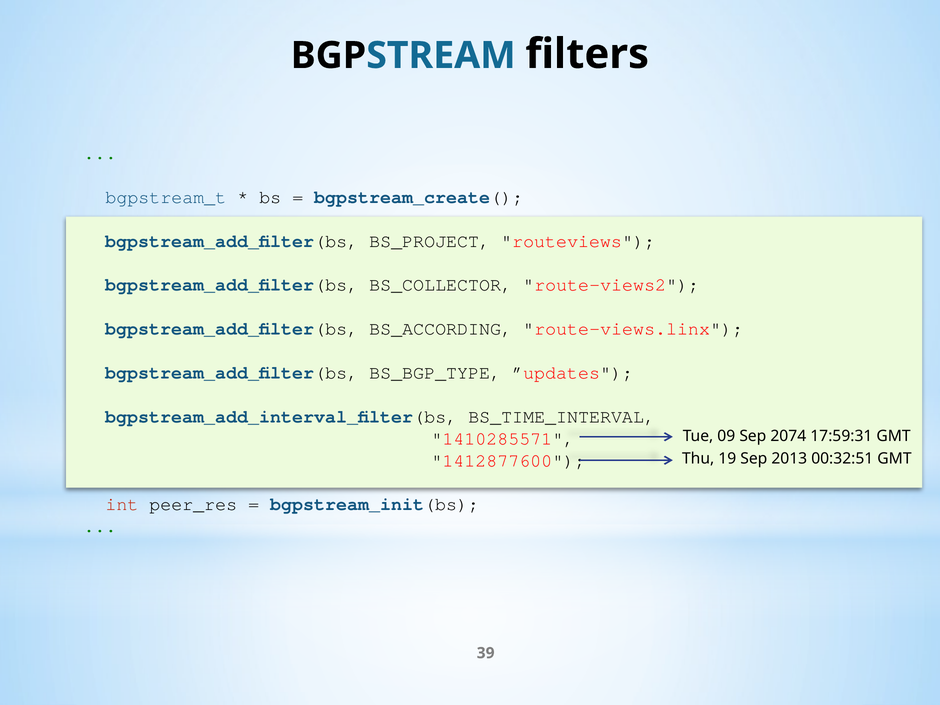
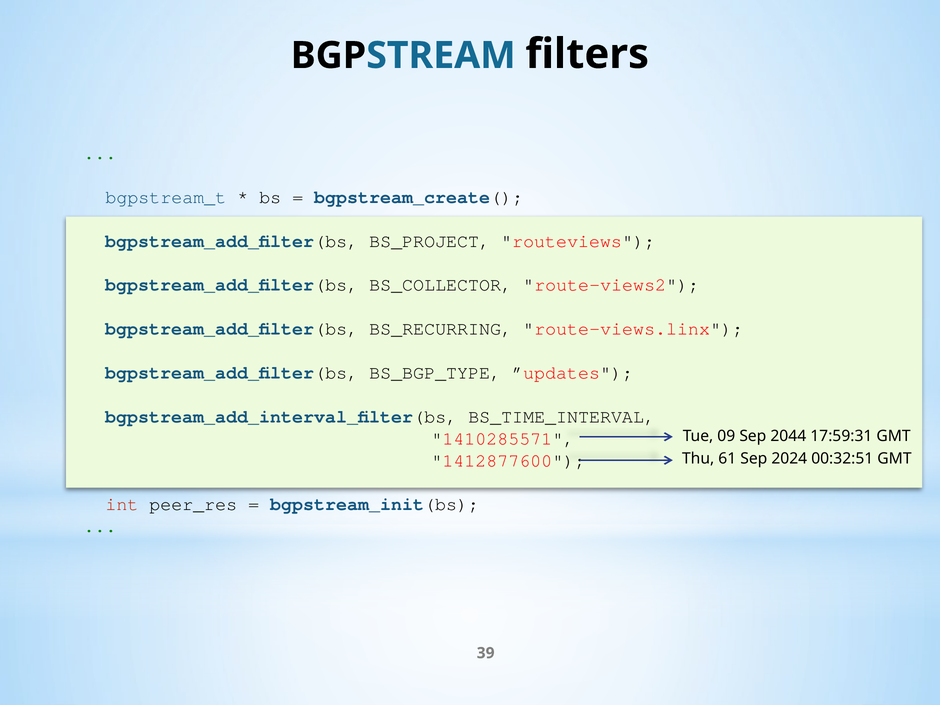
BS_ACCORDING: BS_ACCORDING -> BS_RECURRING
2074: 2074 -> 2044
19: 19 -> 61
2013: 2013 -> 2024
